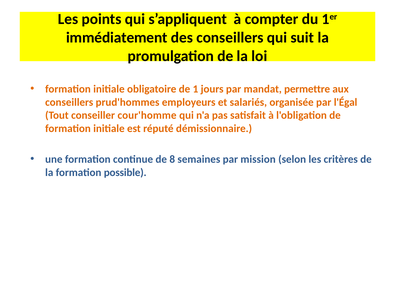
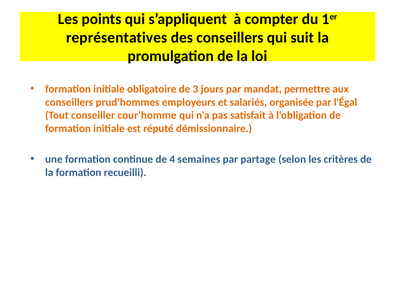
immédiatement: immédiatement -> représentatives
1: 1 -> 3
8: 8 -> 4
mission: mission -> partage
possible: possible -> recueilli
